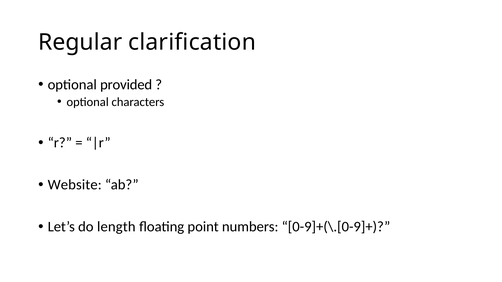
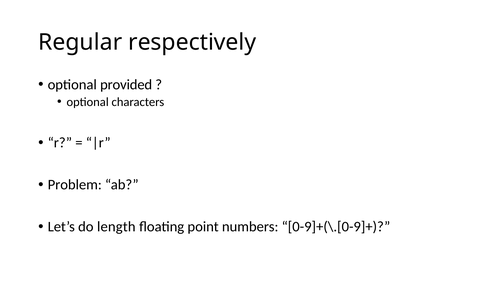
clarification: clarification -> respectively
Website: Website -> Problem
